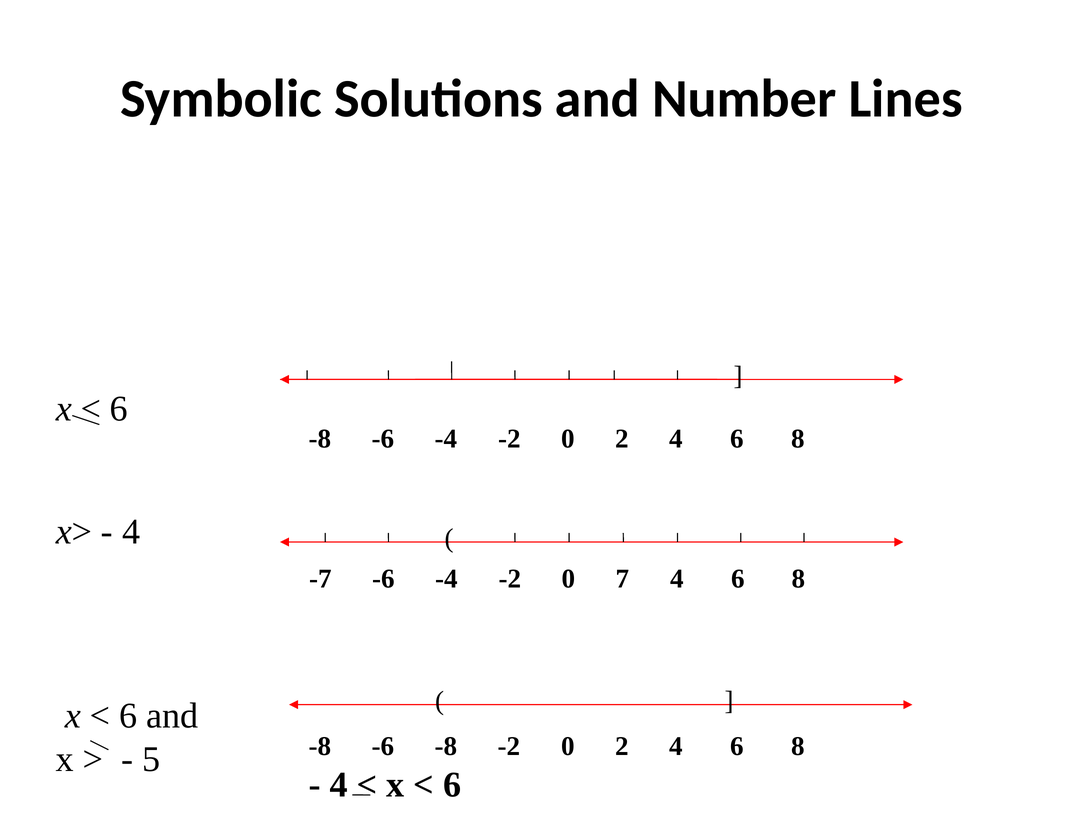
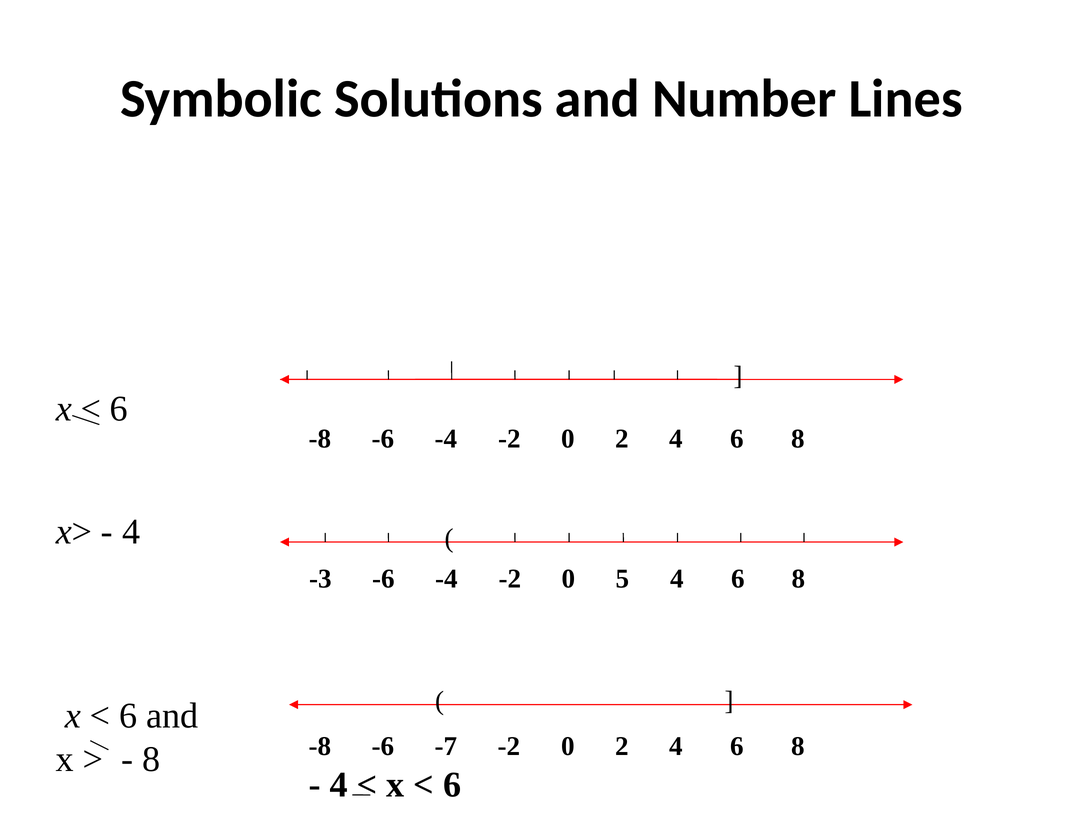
-7: -7 -> -3
7: 7 -> 5
-6 -8: -8 -> -7
5 at (151, 759): 5 -> 8
